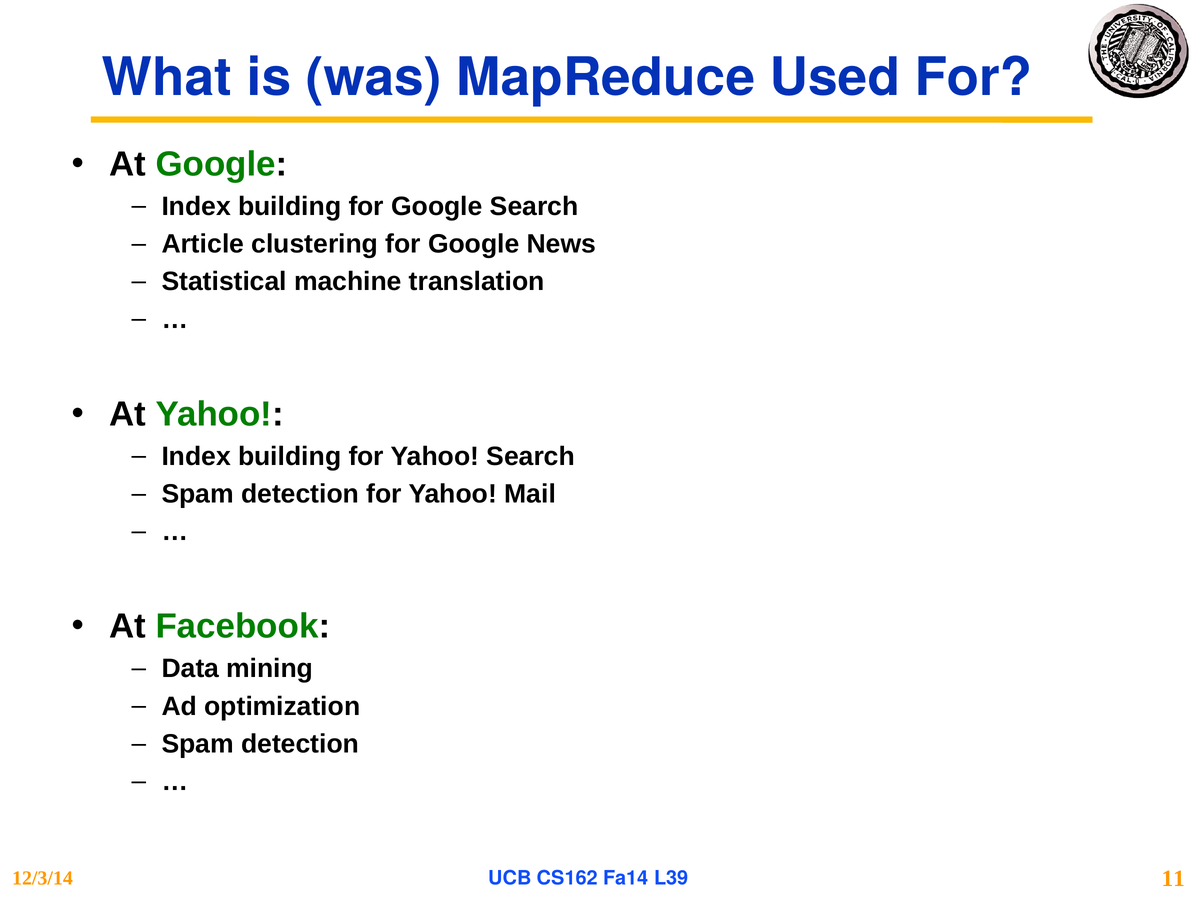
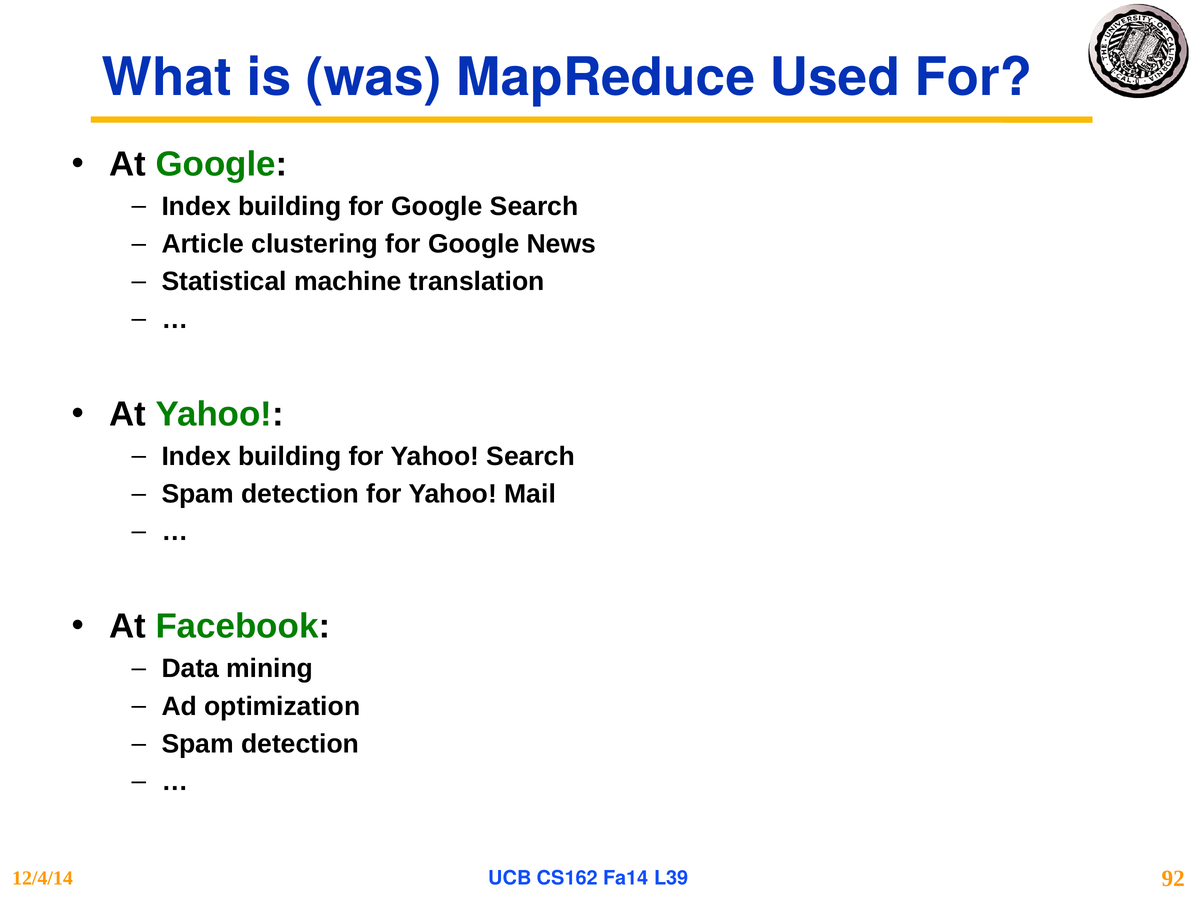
12/3/14: 12/3/14 -> 12/4/14
11: 11 -> 92
